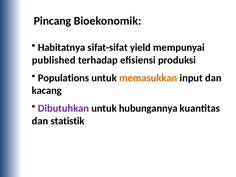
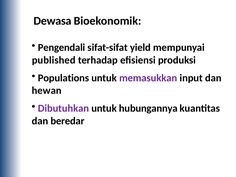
Pincang: Pincang -> Dewasa
Habitatnya: Habitatnya -> Pengendali
memasukkan colour: orange -> purple
kacang: kacang -> hewan
statistik: statistik -> beredar
